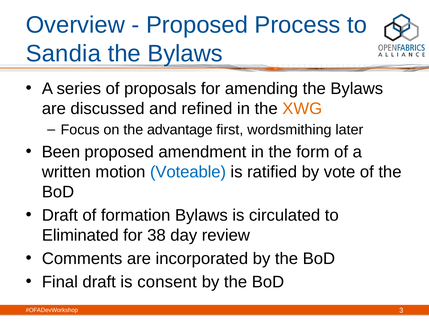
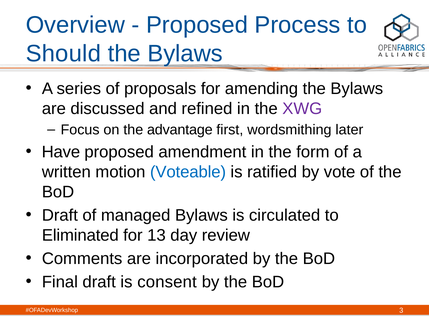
Sandia: Sandia -> Should
XWG colour: orange -> purple
Been: Been -> Have
formation: formation -> managed
38: 38 -> 13
